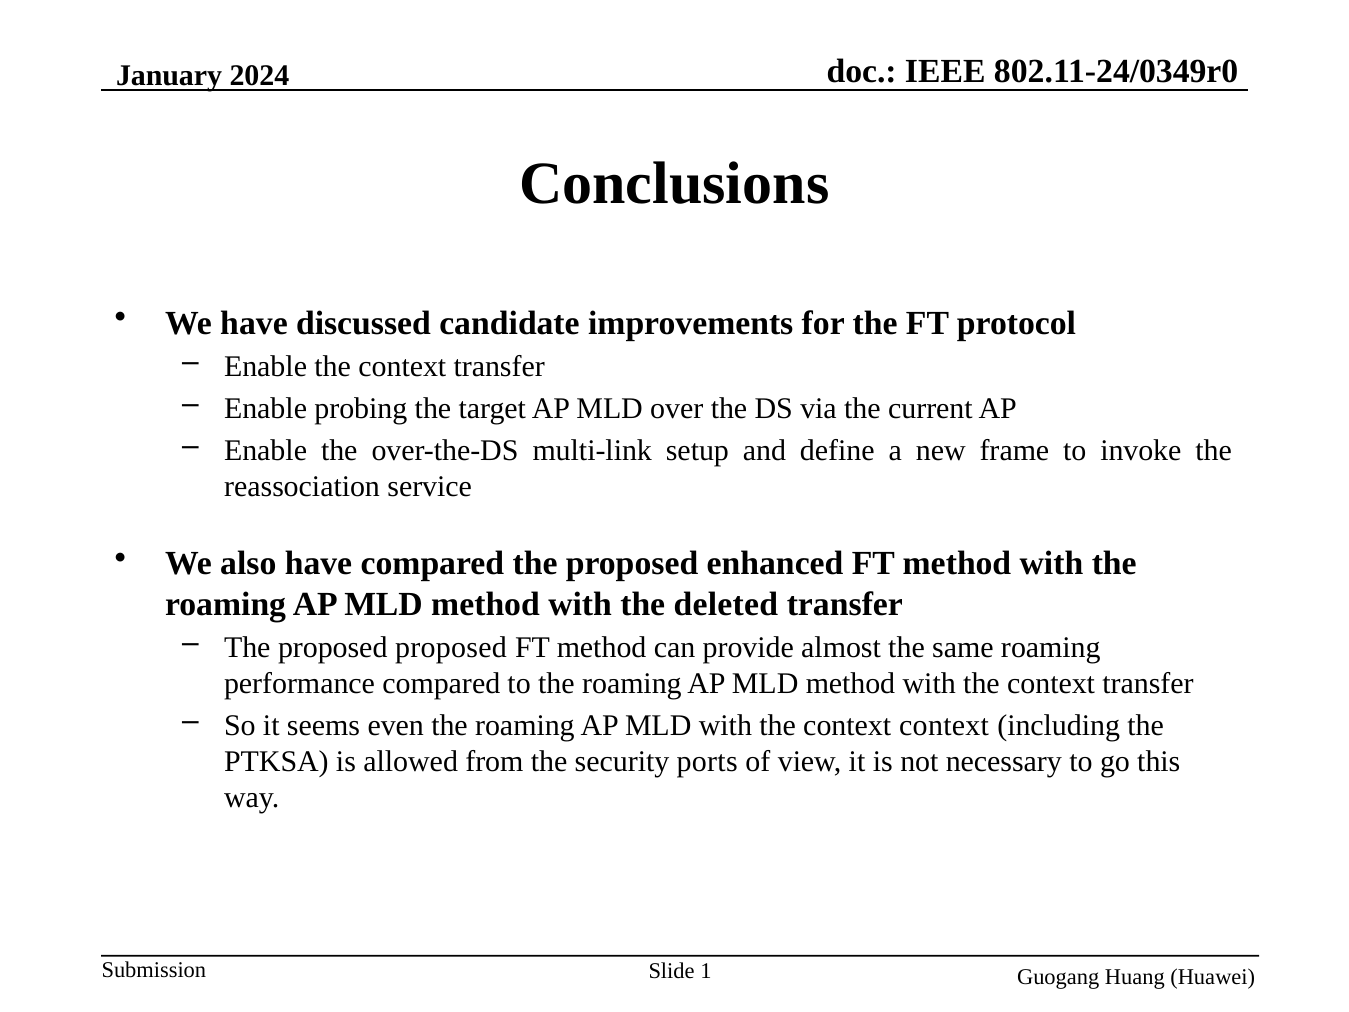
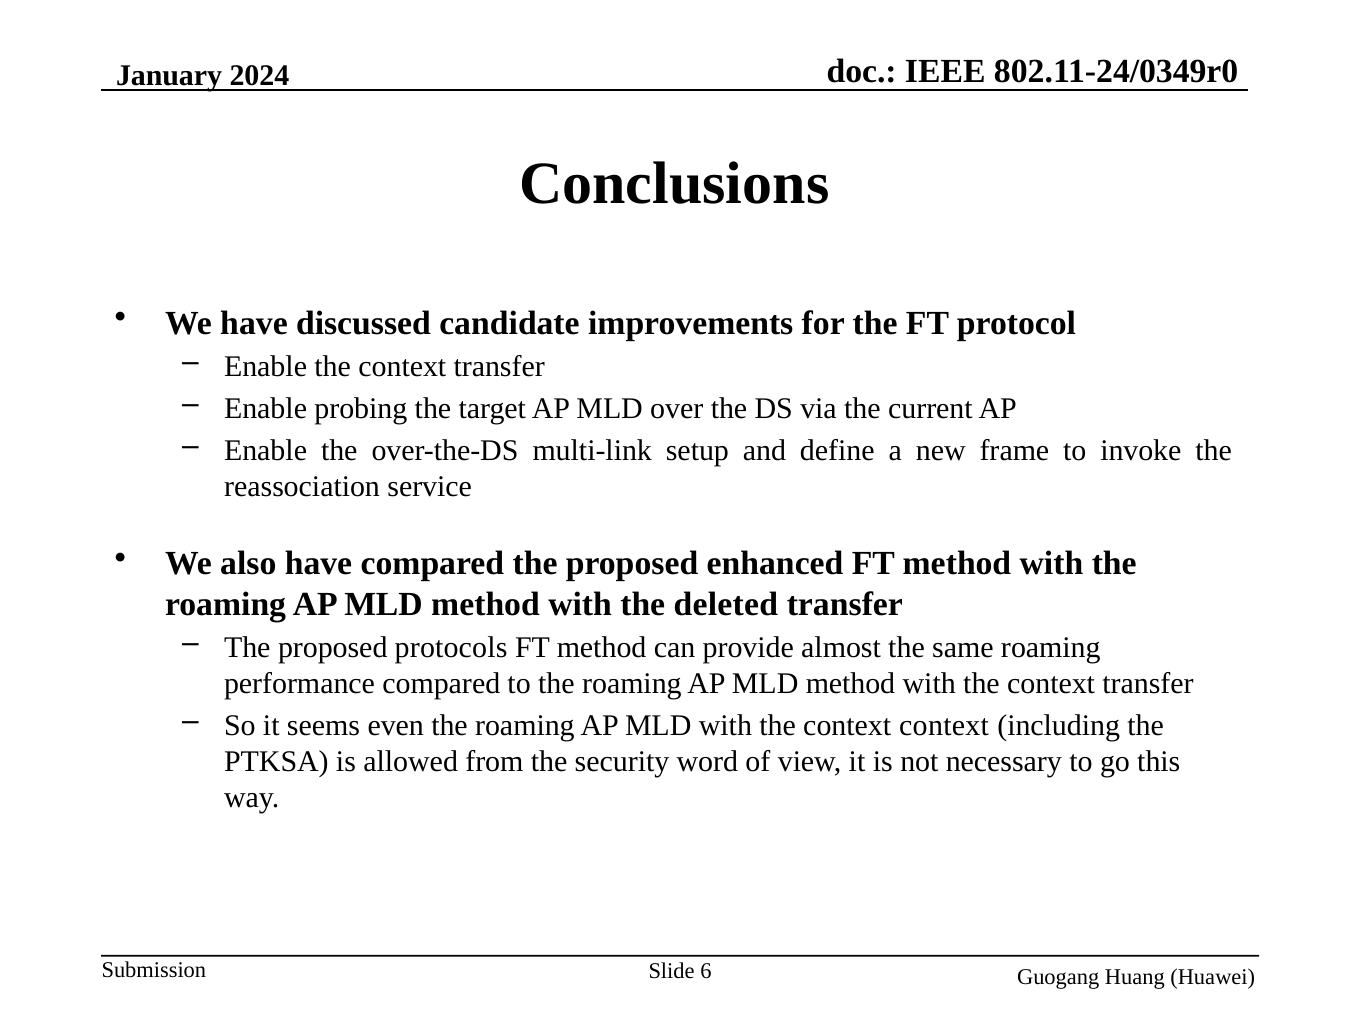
proposed proposed: proposed -> protocols
ports: ports -> word
1: 1 -> 6
